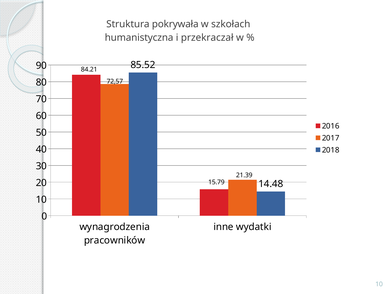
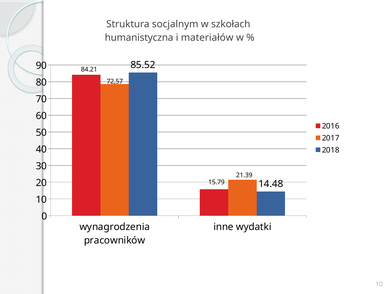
pokrywała: pokrywała -> socjalnym
przekraczał: przekraczał -> materiałów
